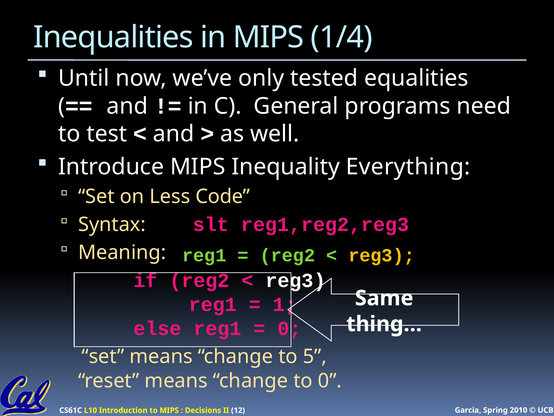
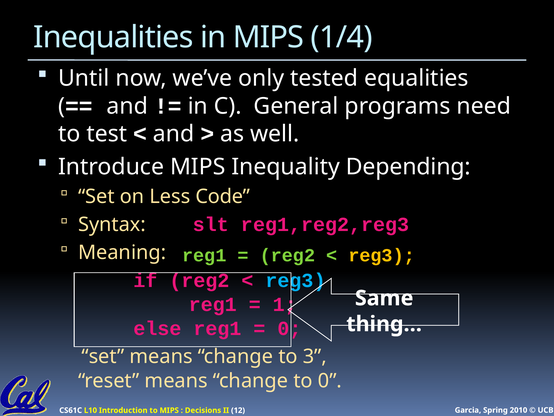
Everything: Everything -> Depending
reg3 at (296, 280) colour: white -> light blue
5: 5 -> 3
